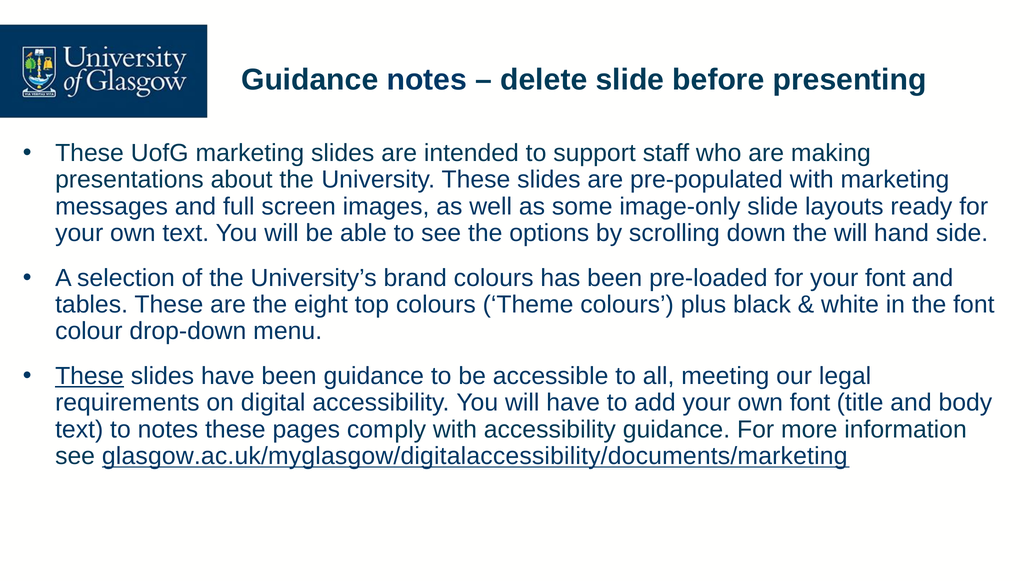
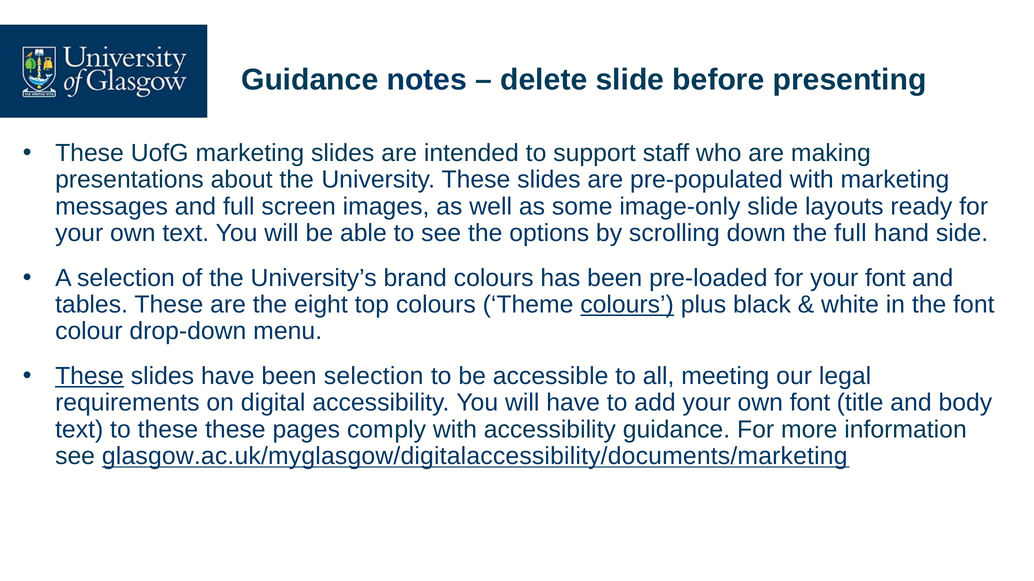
the will: will -> full
colours at (627, 305) underline: none -> present
been guidance: guidance -> selection
to notes: notes -> these
